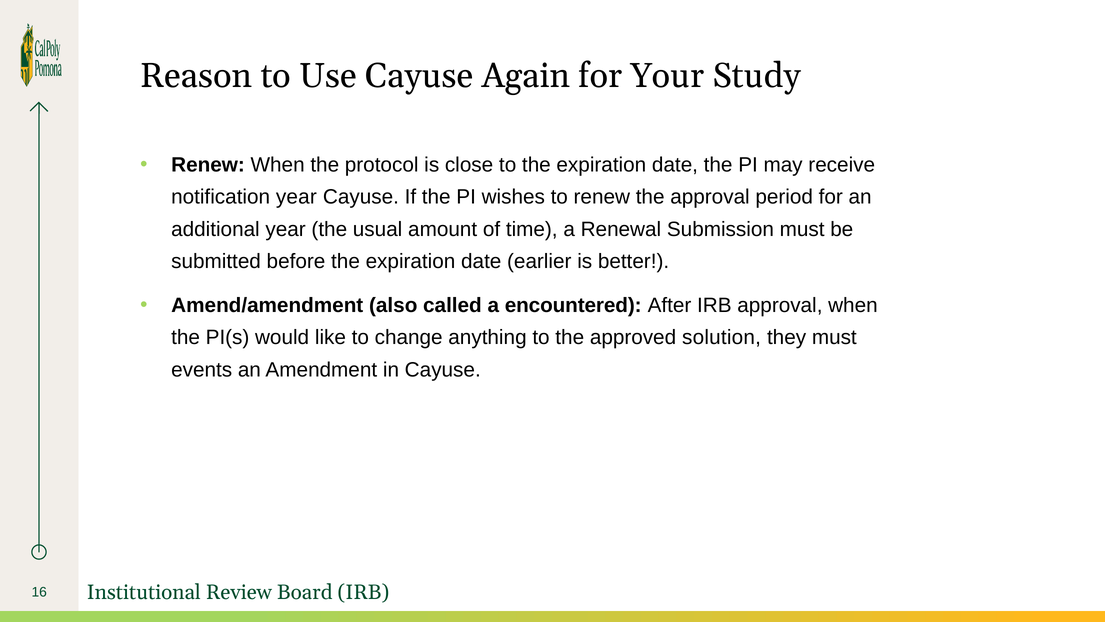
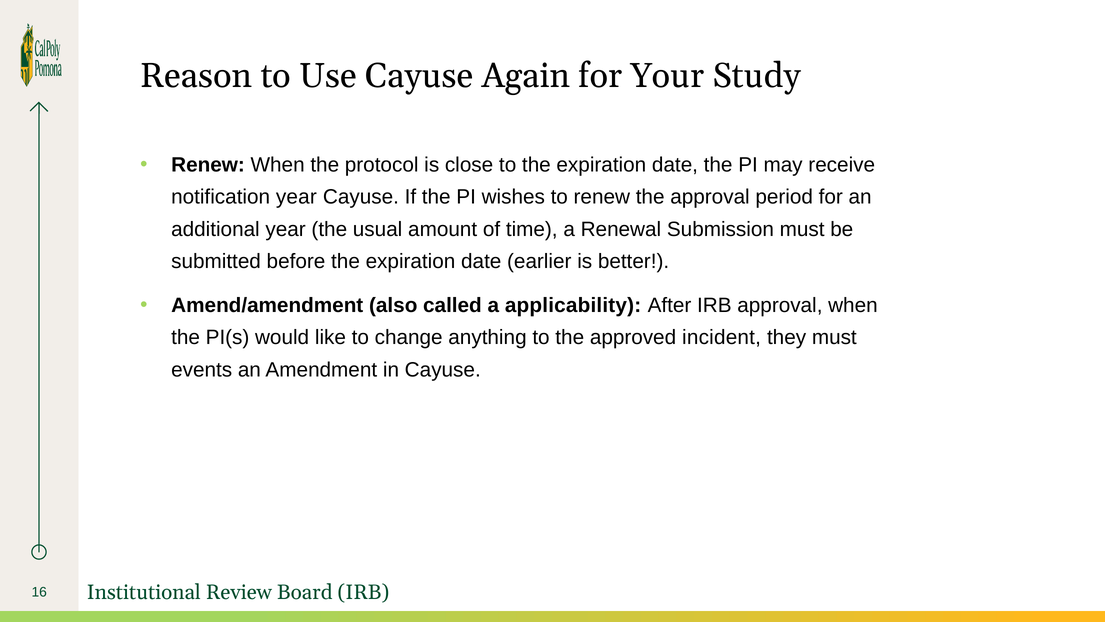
encountered: encountered -> applicability
solution: solution -> incident
